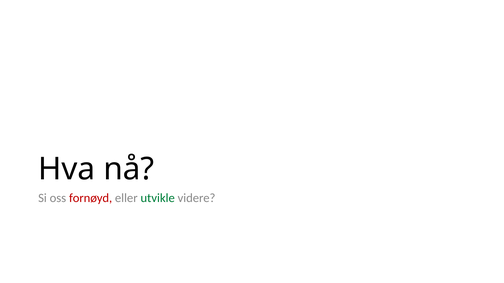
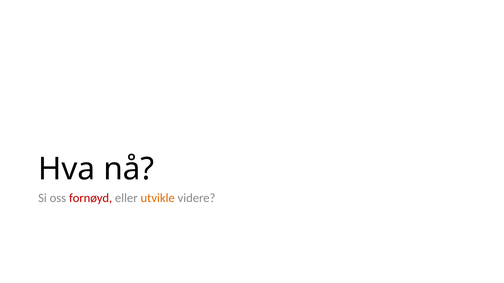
utvikle colour: green -> orange
